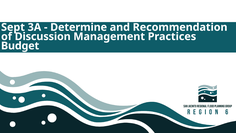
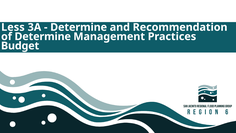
Sept: Sept -> Less
of Discussion: Discussion -> Determine
